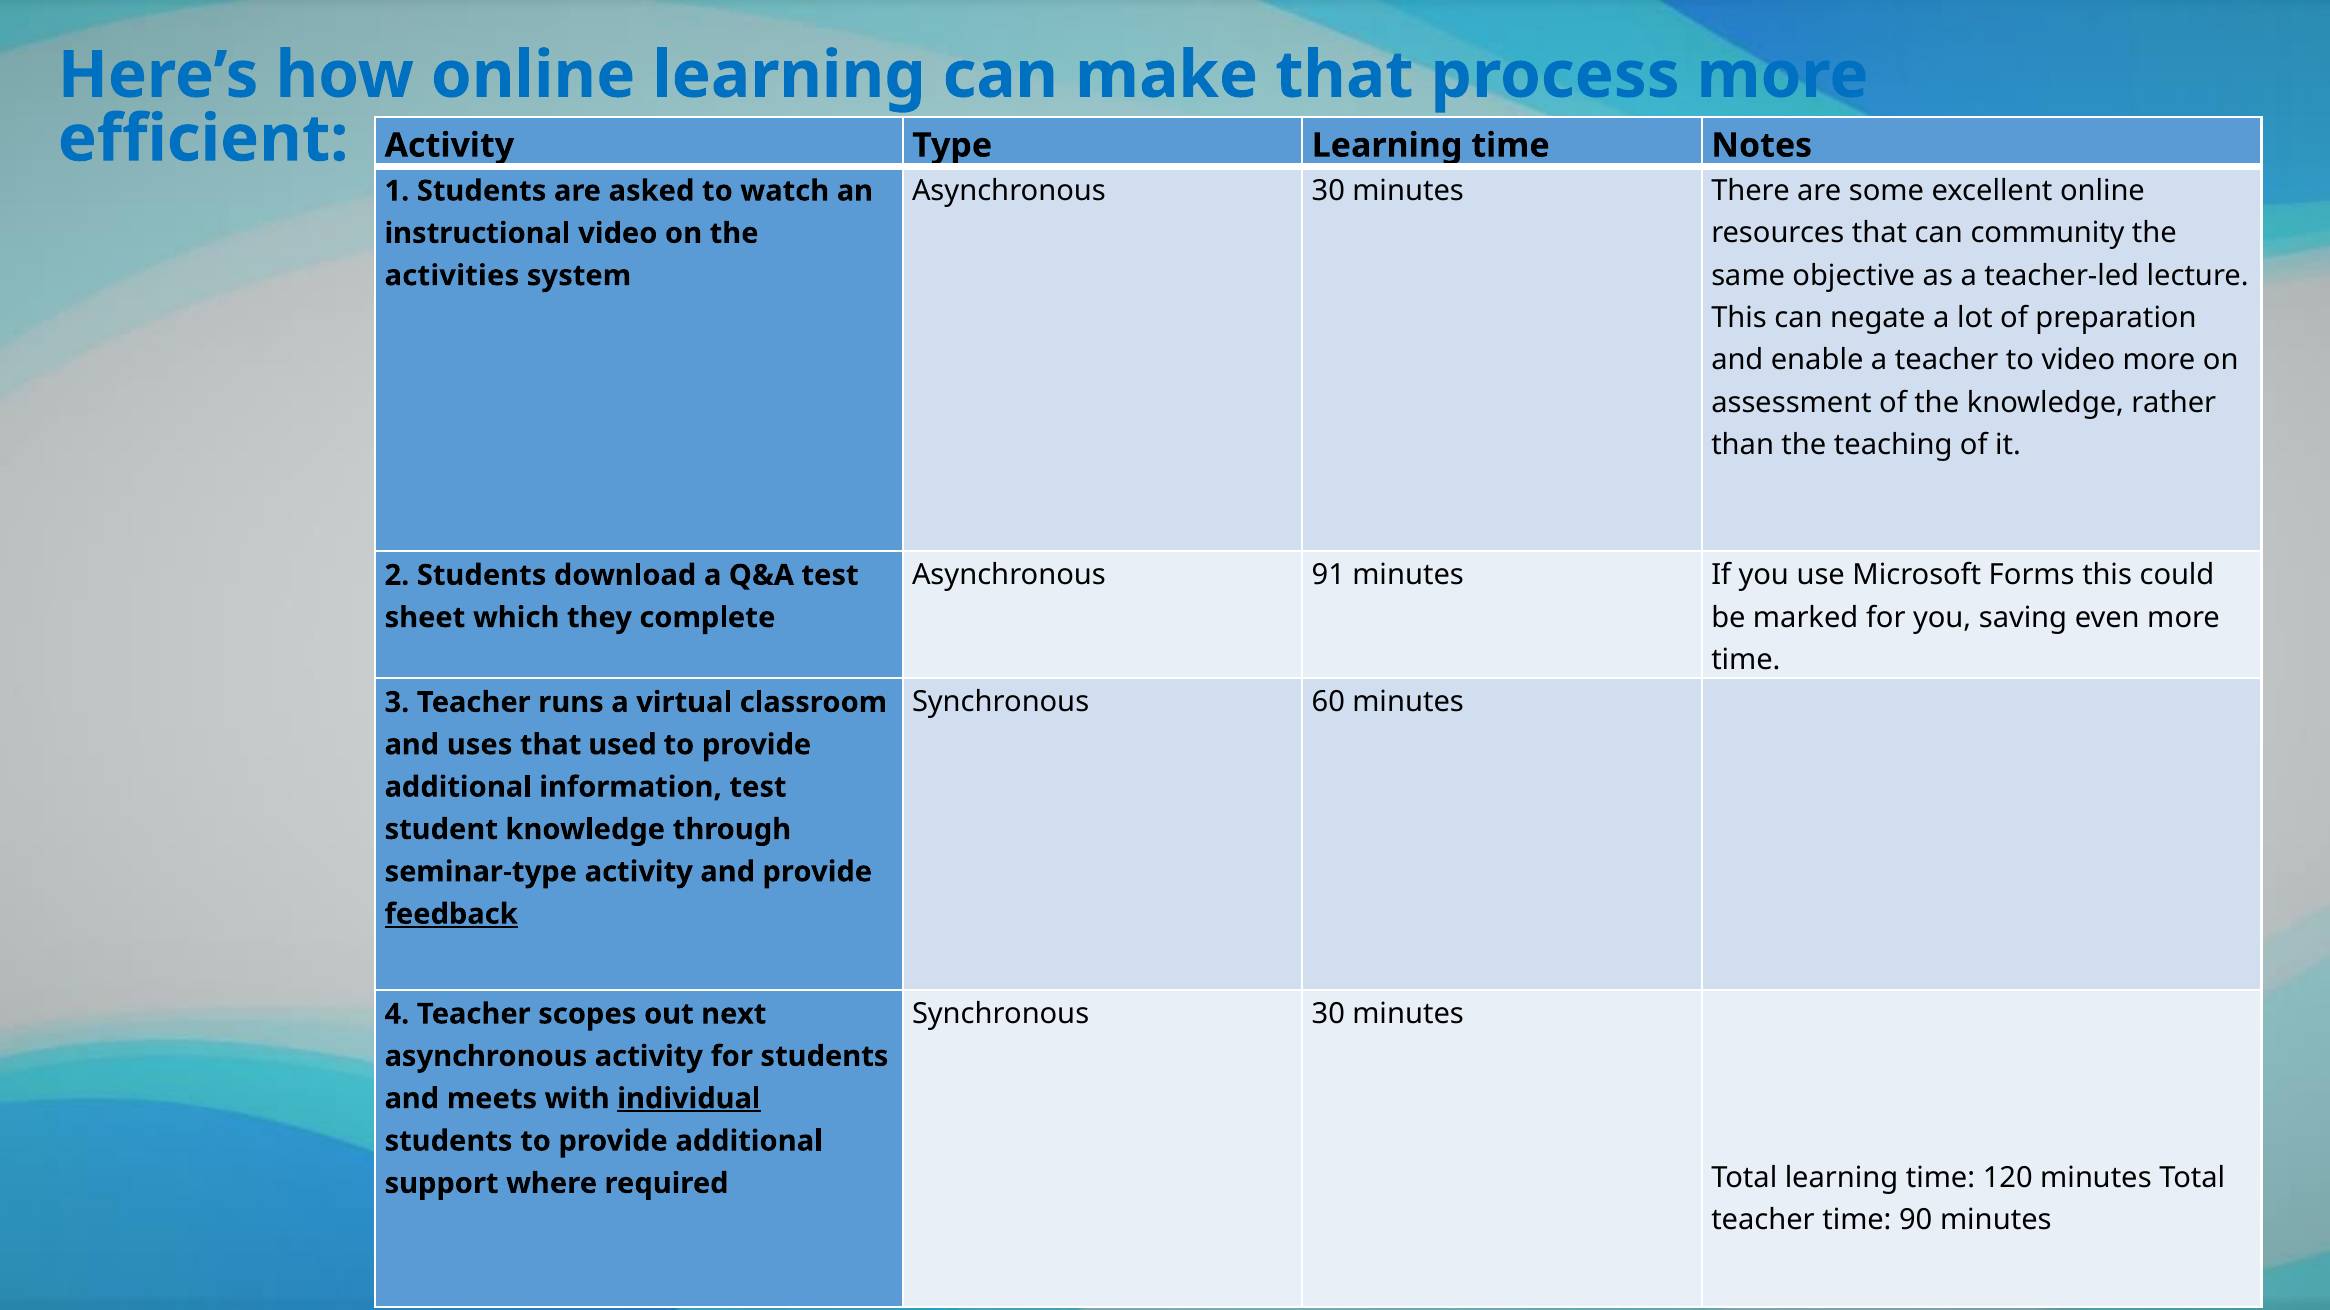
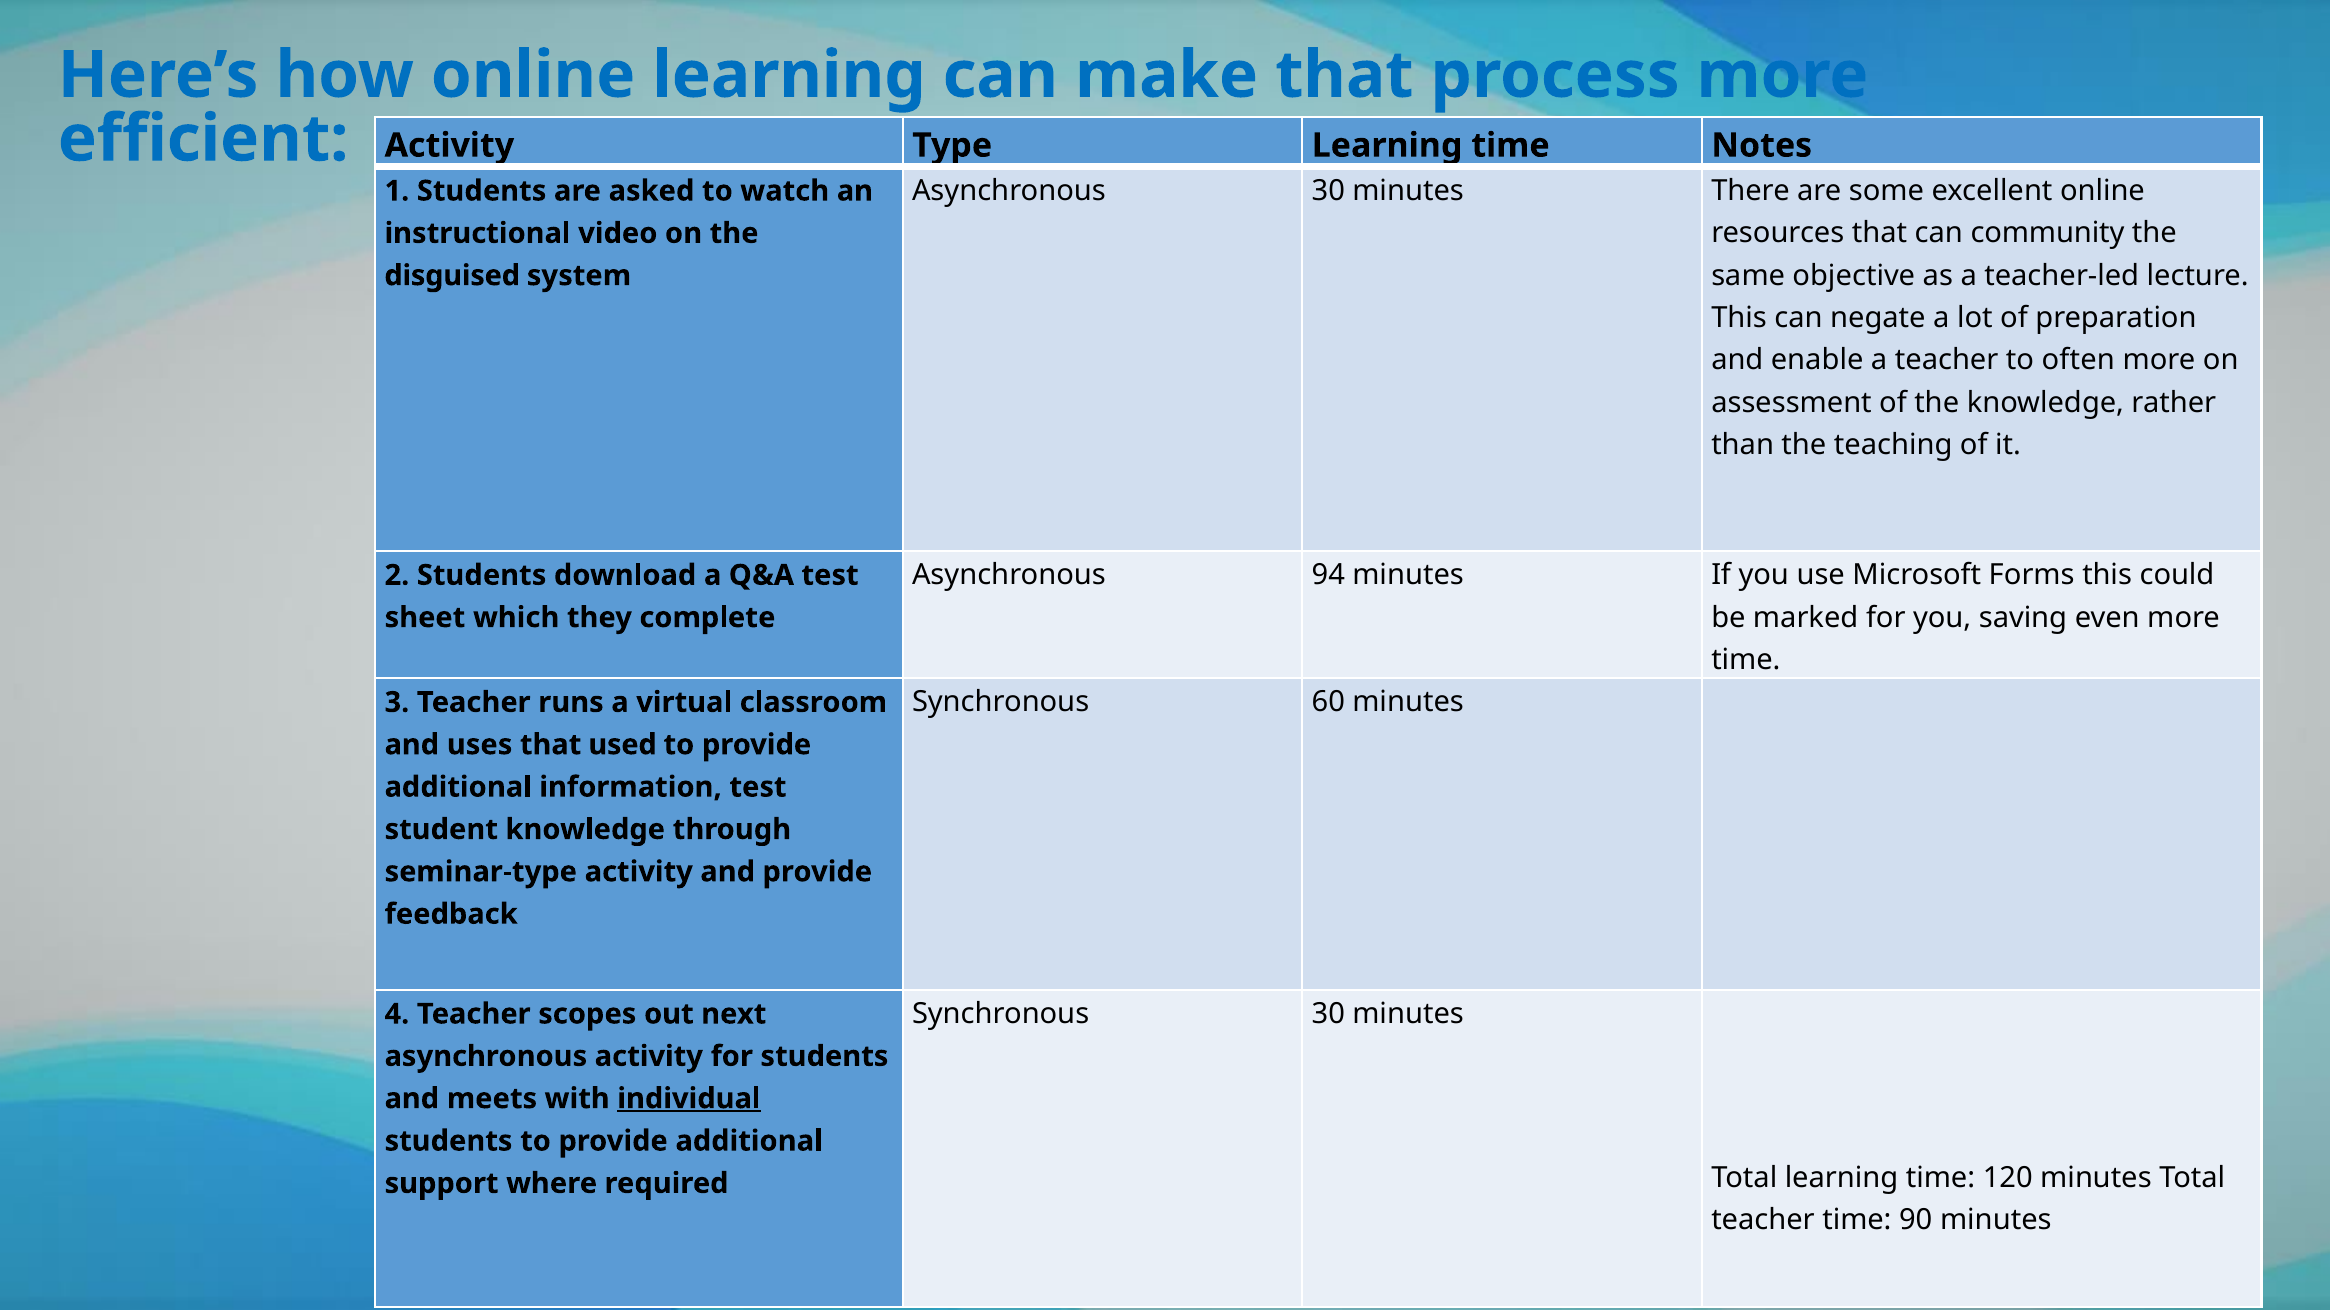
activities: activities -> disguised
to video: video -> often
91: 91 -> 94
feedback underline: present -> none
